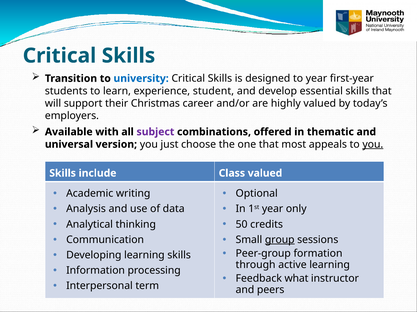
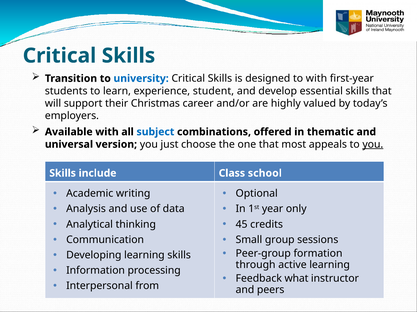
to year: year -> with
subject colour: purple -> blue
Class valued: valued -> school
50: 50 -> 45
group underline: present -> none
term: term -> from
